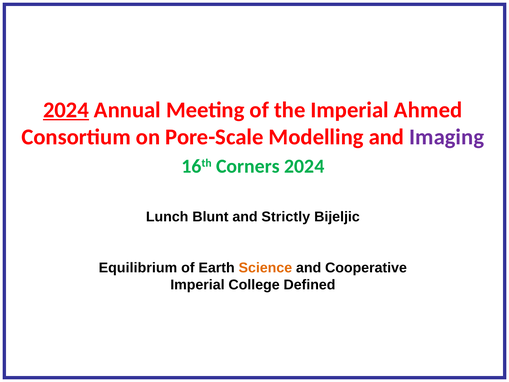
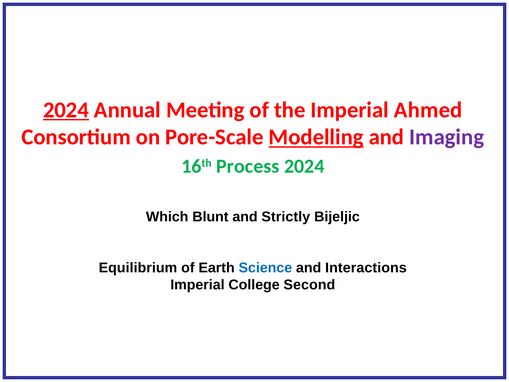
Modelling underline: none -> present
Corners: Corners -> Process
Lunch: Lunch -> Which
Science colour: orange -> blue
Cooperative: Cooperative -> Interactions
Defined: Defined -> Second
